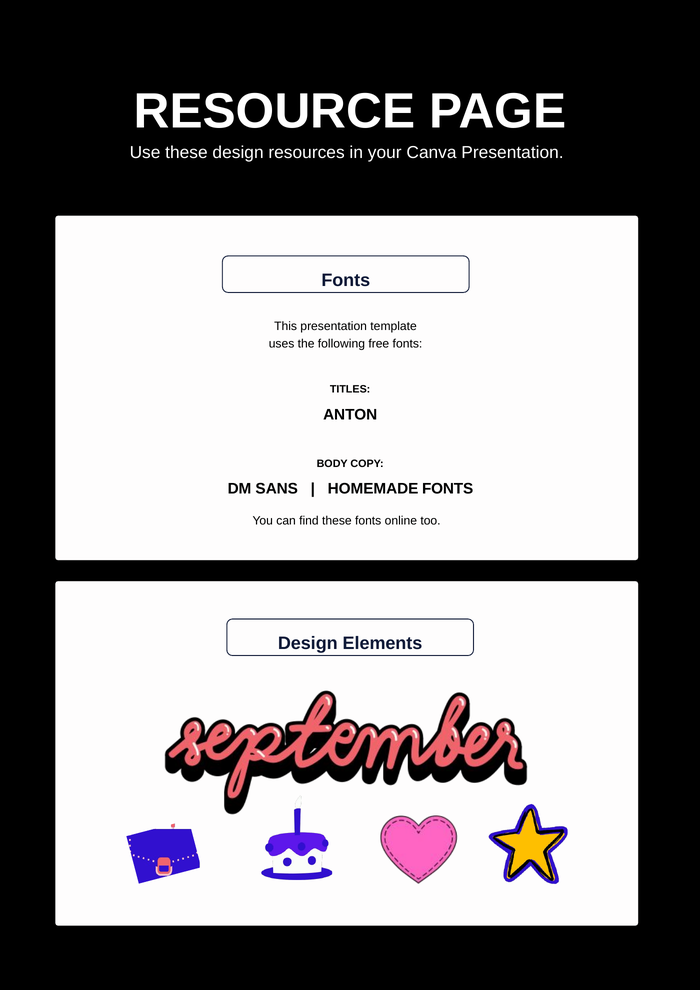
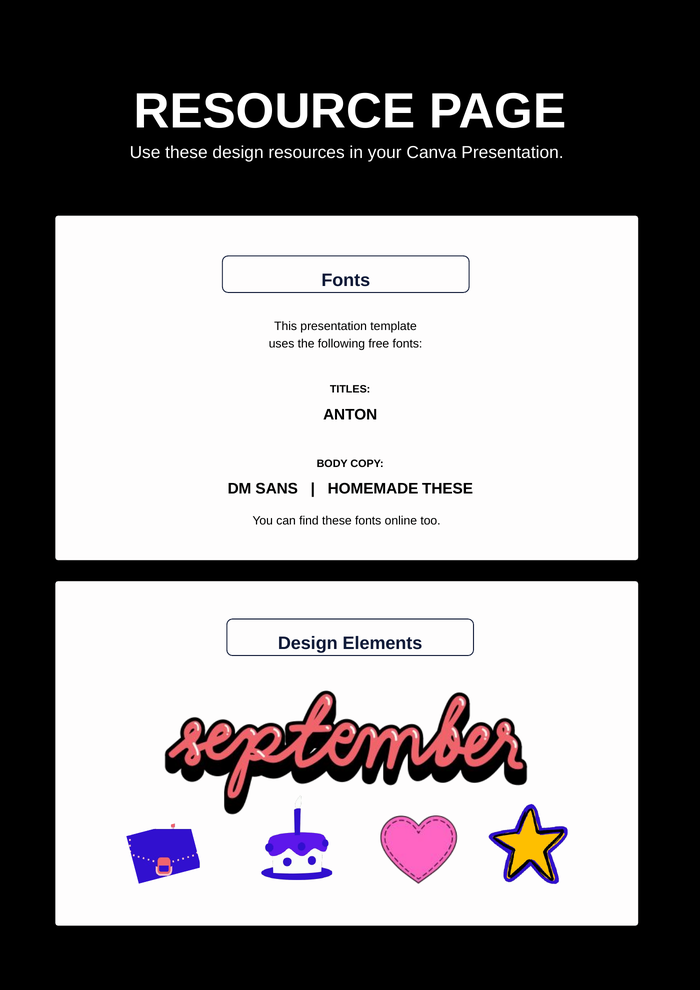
HOMEMADE FONTS: FONTS -> THESE
